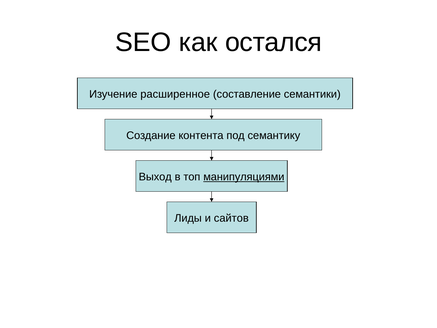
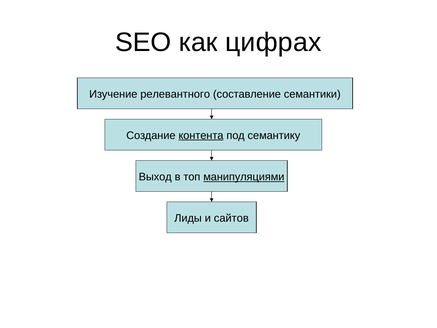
остался: остался -> цифрах
расширенное: расширенное -> релевантного
контента underline: none -> present
